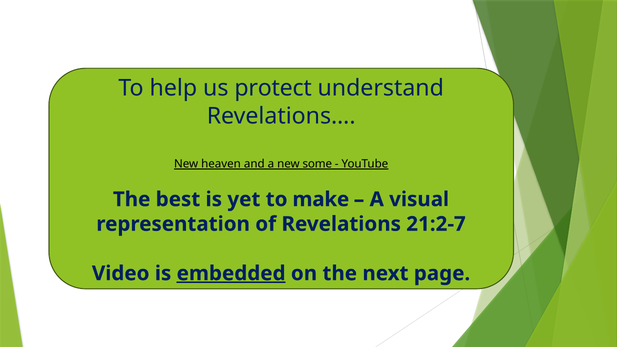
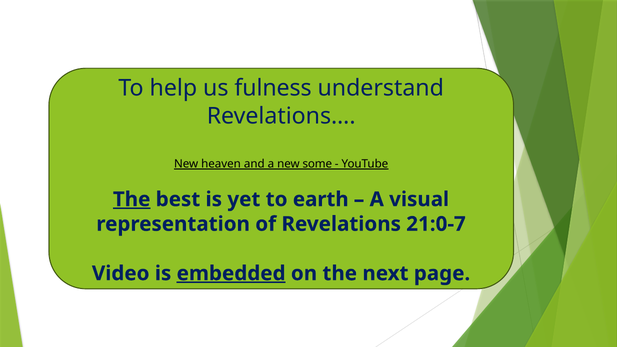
protect: protect -> fulness
The at (132, 199) underline: none -> present
make: make -> earth
21:2-7: 21:2-7 -> 21:0-7
